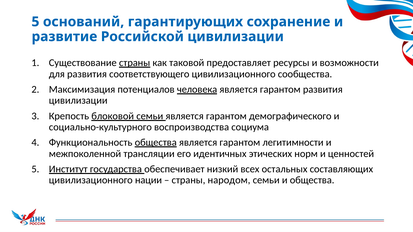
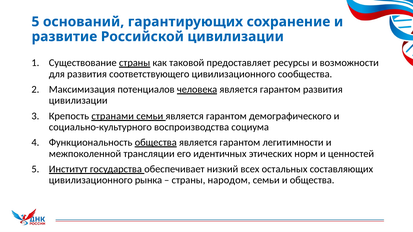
блоковой: блоковой -> странами
нации: нации -> рынка
